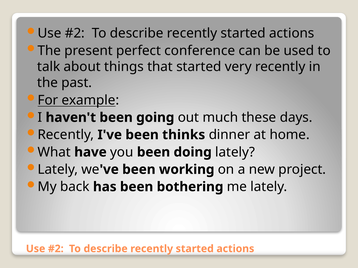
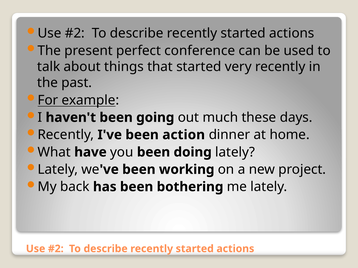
thinks: thinks -> action
